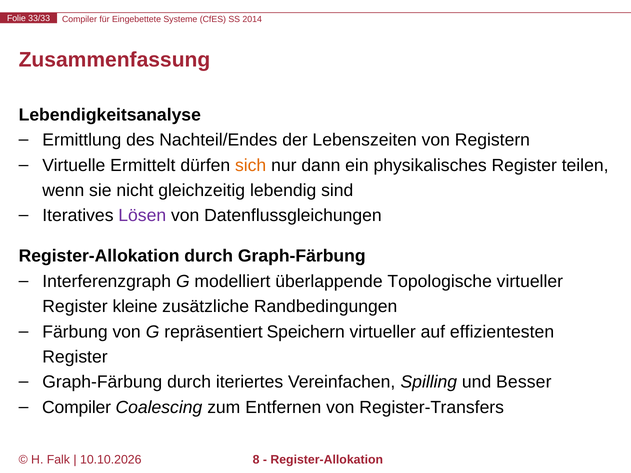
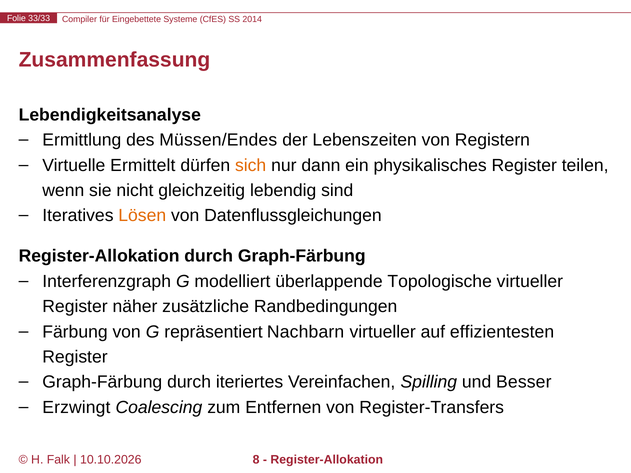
Nachteil/Endes: Nachteil/Endes -> Müssen/Endes
Lösen colour: purple -> orange
kleine: kleine -> näher
Speichern: Speichern -> Nachbarn
Compiler at (77, 408): Compiler -> Erzwingt
